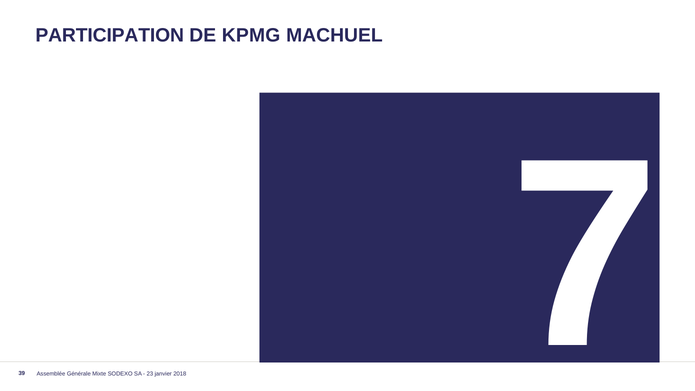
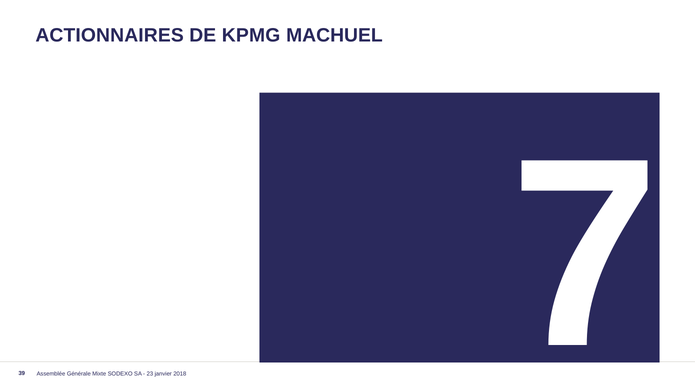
PARTICIPATION: PARTICIPATION -> ACTIONNAIRES
